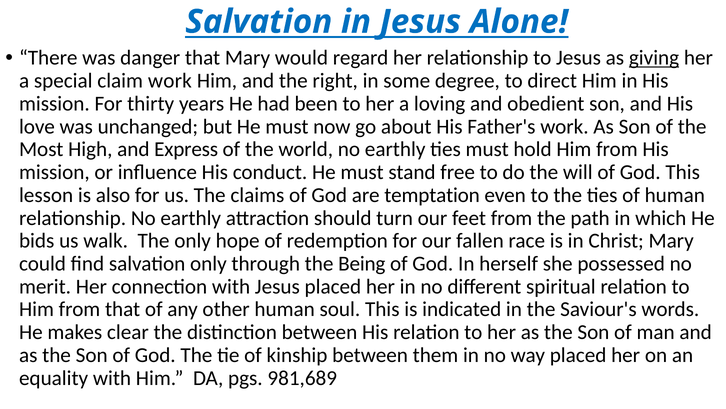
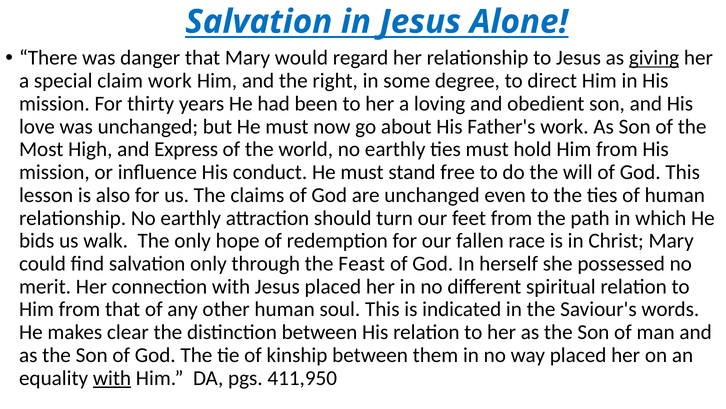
are temptation: temptation -> unchanged
Being: Being -> Feast
with at (112, 377) underline: none -> present
981,689: 981,689 -> 411,950
